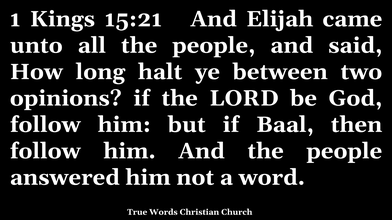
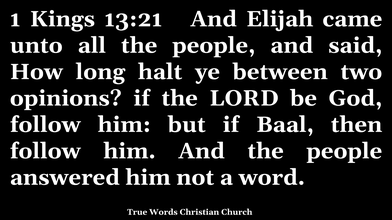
15:21: 15:21 -> 13:21
